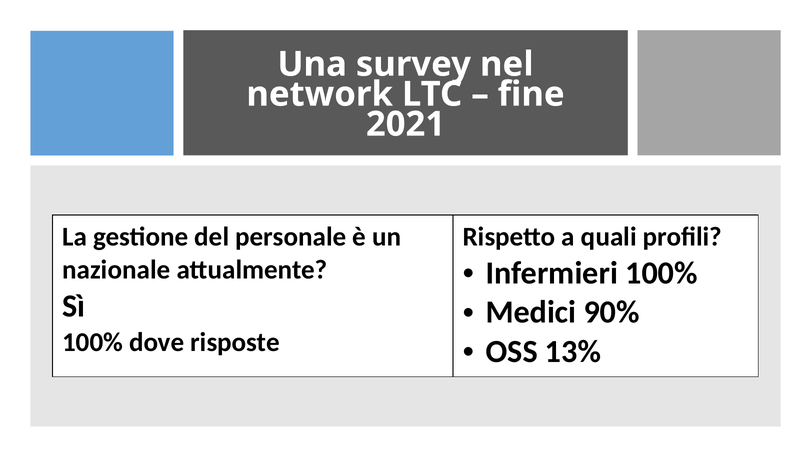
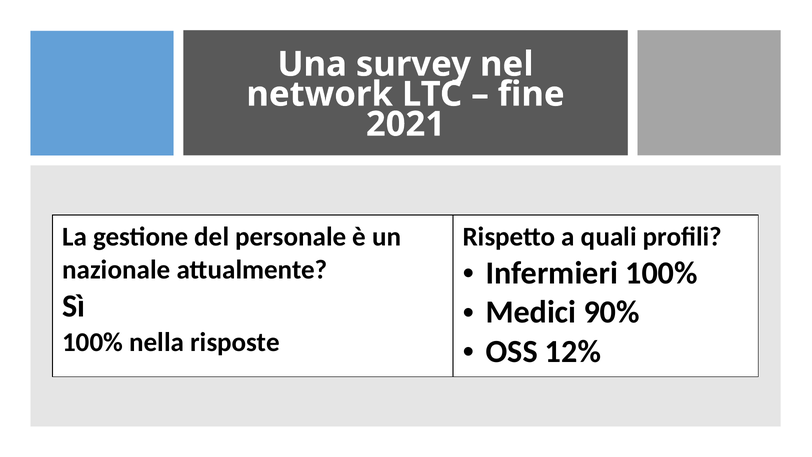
dove: dove -> nella
13%: 13% -> 12%
